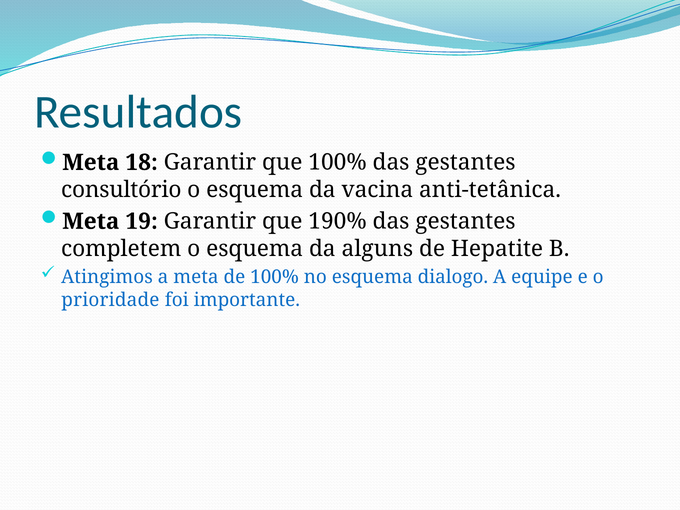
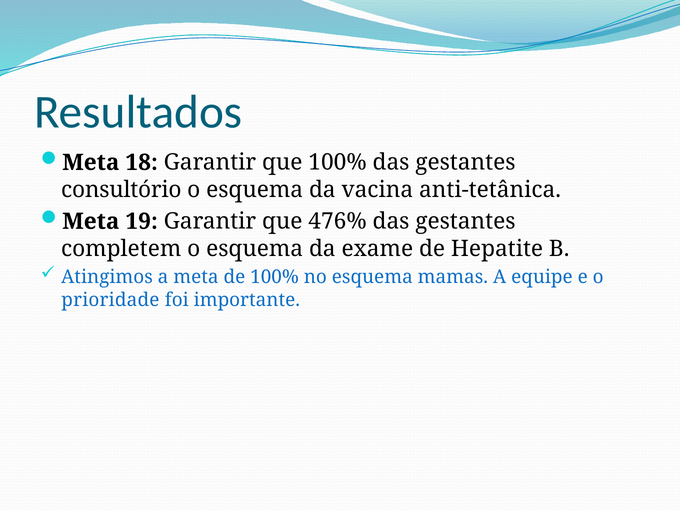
190%: 190% -> 476%
alguns: alguns -> exame
dialogo: dialogo -> mamas
